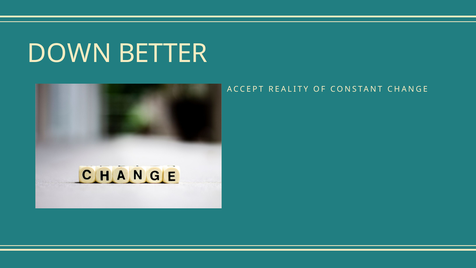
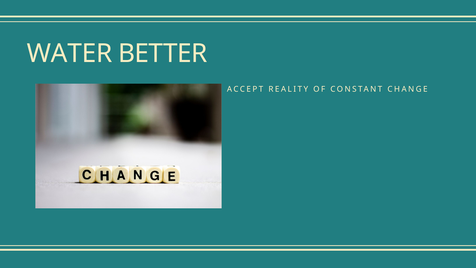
DOWN: DOWN -> WATER
